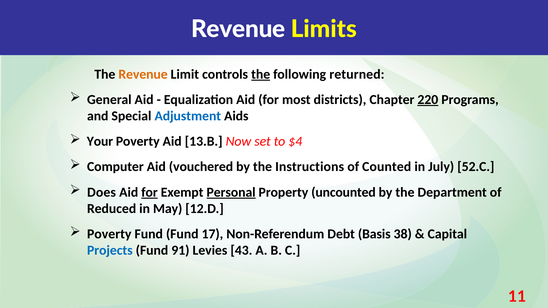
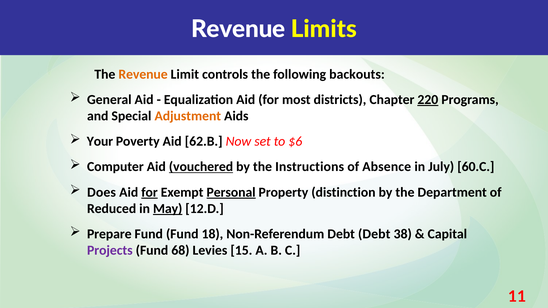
the at (261, 74) underline: present -> none
returned: returned -> backouts
Adjustment colour: blue -> orange
13.B: 13.B -> 62.B
$4: $4 -> $6
vouchered underline: none -> present
Counted: Counted -> Absence
52.C: 52.C -> 60.C
uncounted: uncounted -> distinction
May underline: none -> present
Poverty at (109, 234): Poverty -> Prepare
17: 17 -> 18
Debt Basis: Basis -> Debt
Projects colour: blue -> purple
91: 91 -> 68
43: 43 -> 15
